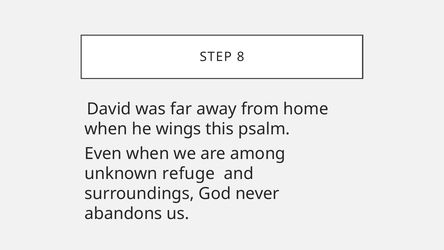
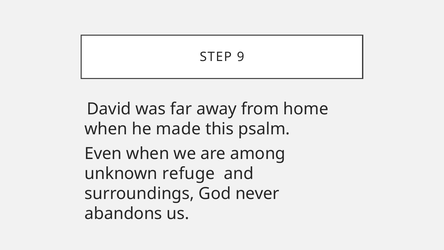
8: 8 -> 9
wings: wings -> made
